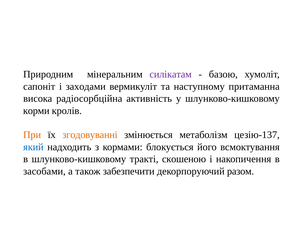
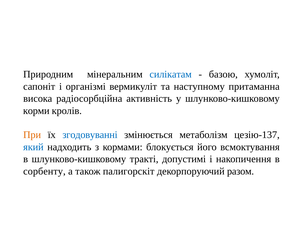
силікатам colour: purple -> blue
заходами: заходами -> організмі
згодовуванні colour: orange -> blue
скошеною: скошеною -> допустимі
засобами: засобами -> сорбенту
забезпечити: забезпечити -> палигорскіт
